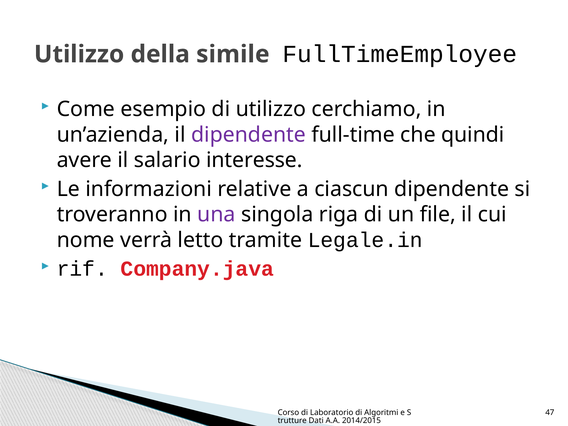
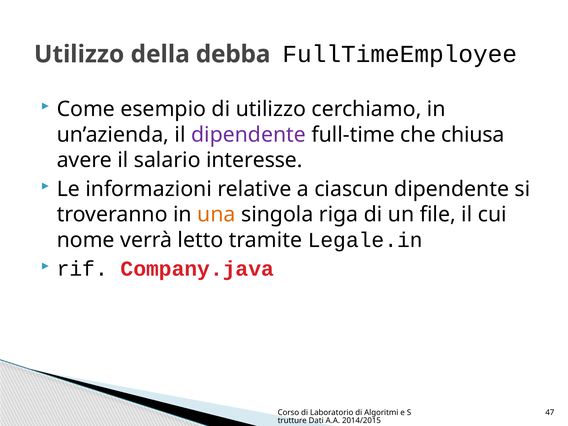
simile: simile -> debba
quindi: quindi -> chiusa
una colour: purple -> orange
